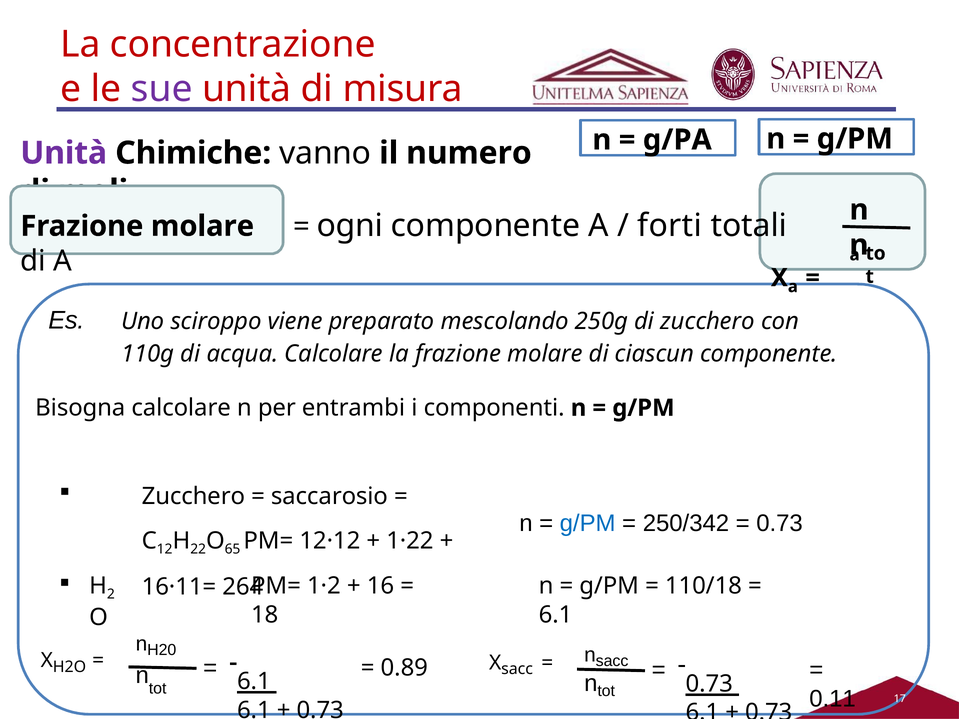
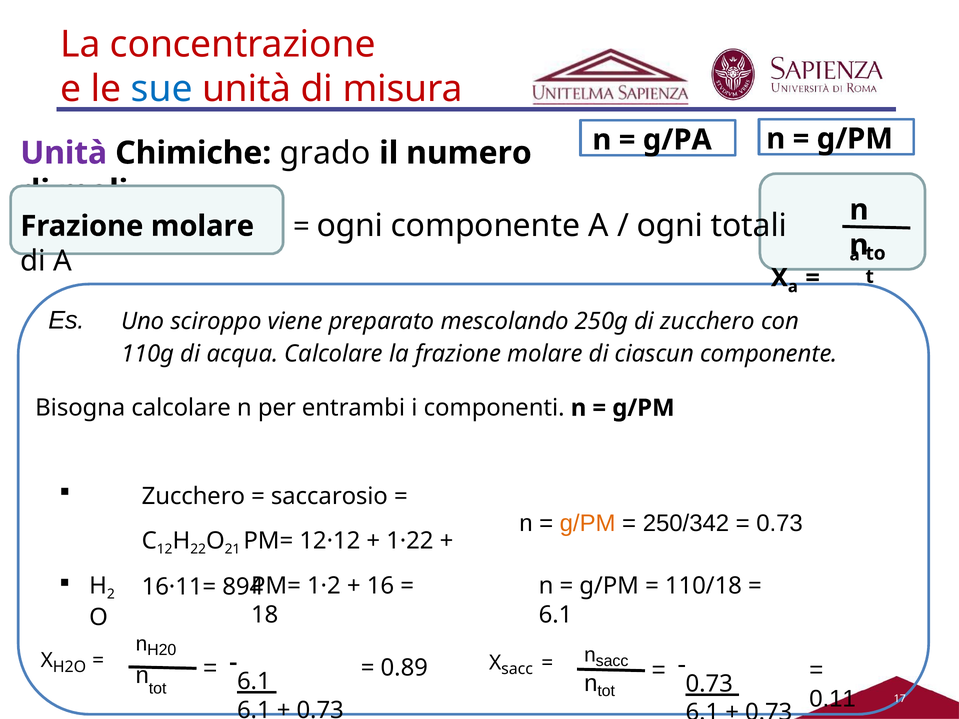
sue colour: purple -> blue
vanno: vanno -> grado
forti at (670, 226): forti -> ogni
g/PM at (588, 524) colour: blue -> orange
65: 65 -> 21
264: 264 -> 894
